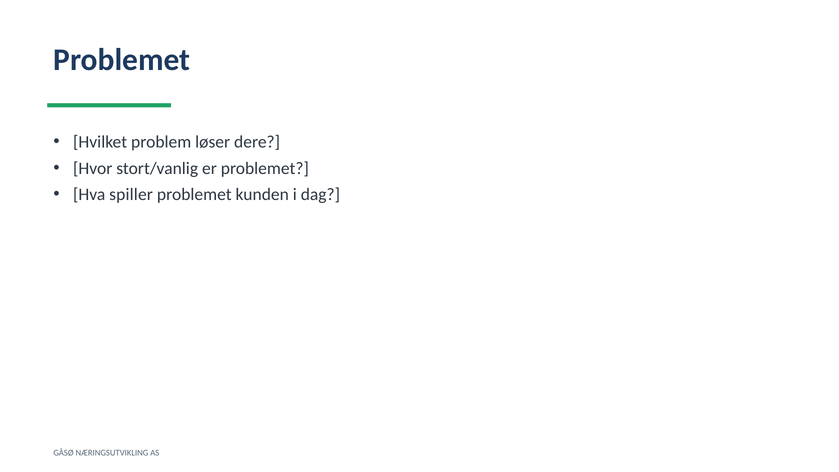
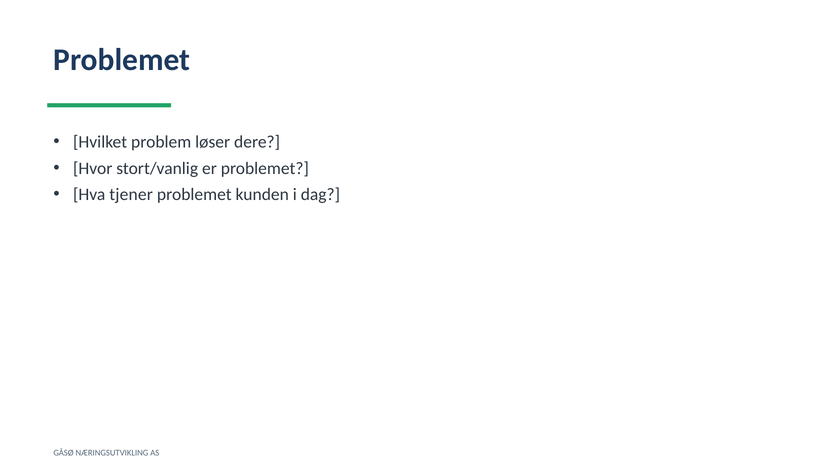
spiller: spiller -> tjener
